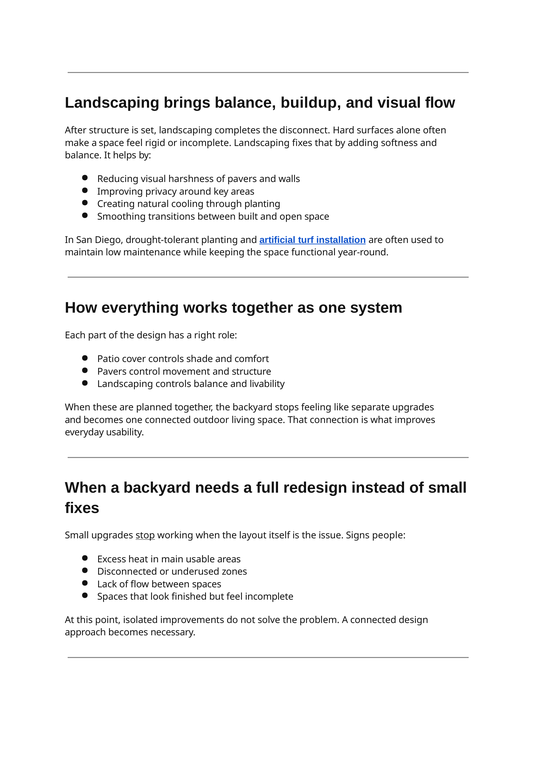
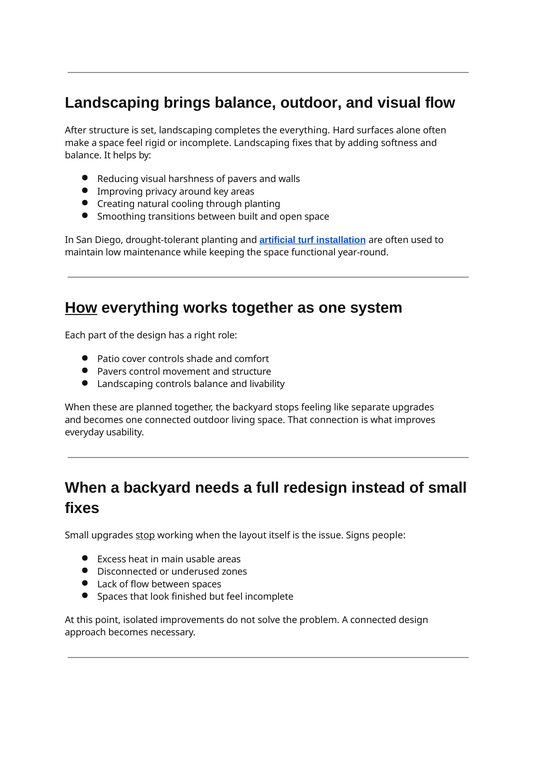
balance buildup: buildup -> outdoor
the disconnect: disconnect -> everything
How underline: none -> present
